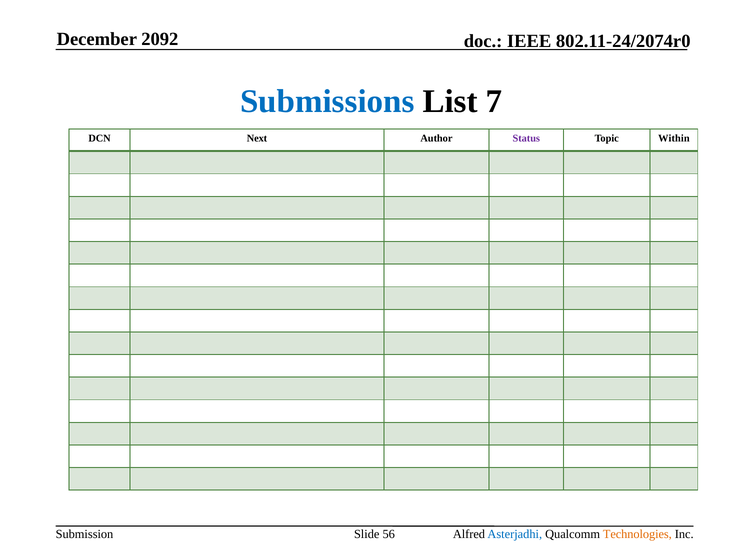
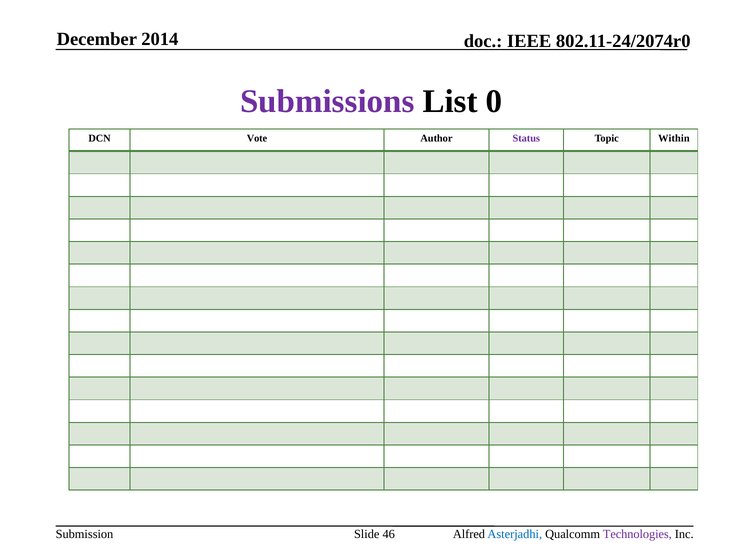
2092: 2092 -> 2014
Submissions colour: blue -> purple
7: 7 -> 0
Next: Next -> Vote
56: 56 -> 46
Technologies colour: orange -> purple
